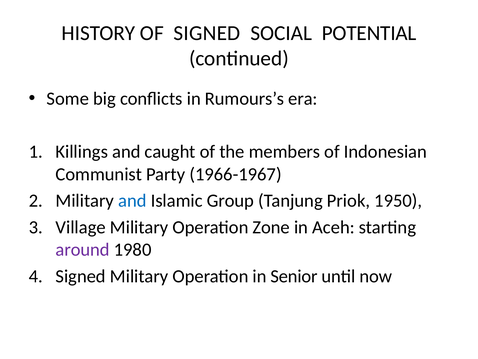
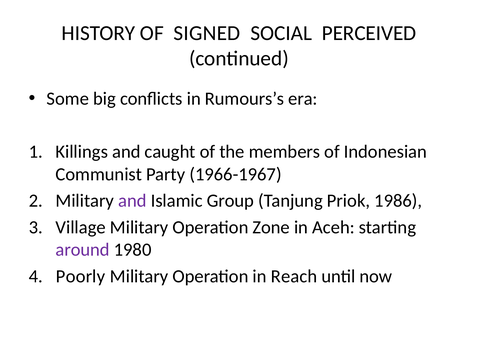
POTENTIAL: POTENTIAL -> PERCEIVED
and at (132, 201) colour: blue -> purple
1950: 1950 -> 1986
Signed at (81, 276): Signed -> Poorly
Senior: Senior -> Reach
